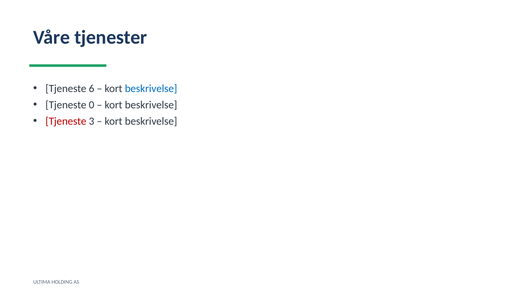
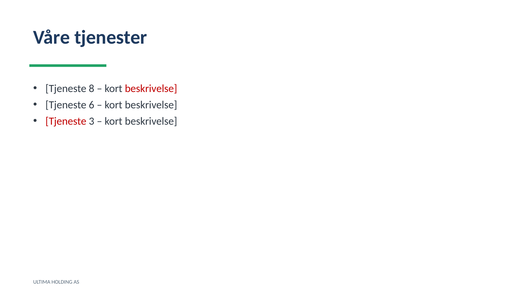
6: 6 -> 8
beskrivelse at (151, 88) colour: blue -> red
0: 0 -> 6
